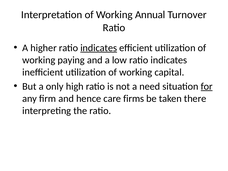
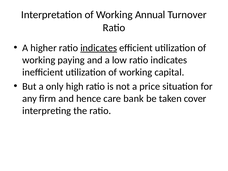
need: need -> price
for underline: present -> none
firms: firms -> bank
there: there -> cover
